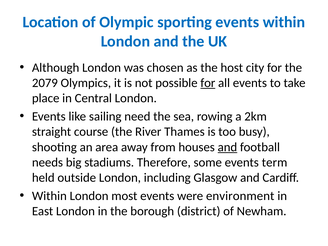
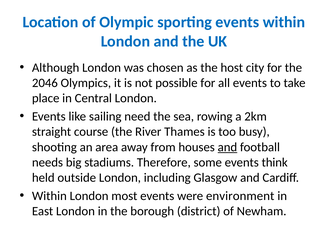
2079: 2079 -> 2046
for at (208, 83) underline: present -> none
term: term -> think
